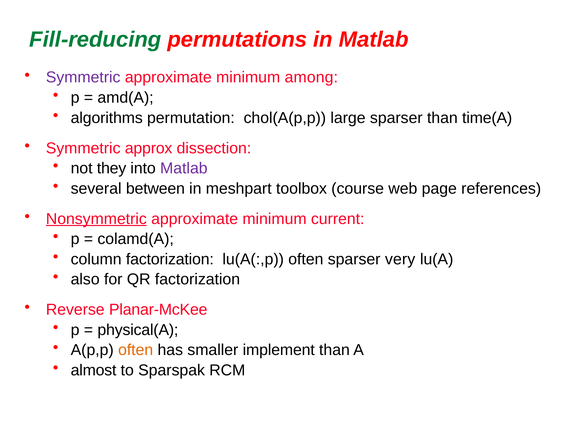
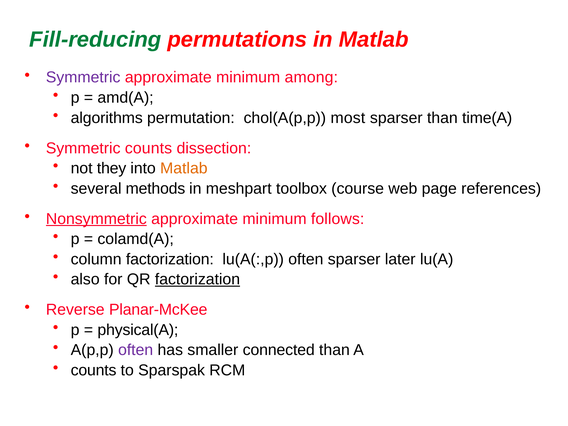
large: large -> most
Symmetric approx: approx -> counts
Matlab at (184, 168) colour: purple -> orange
between: between -> methods
current: current -> follows
very: very -> later
factorization at (197, 279) underline: none -> present
often at (136, 350) colour: orange -> purple
implement: implement -> connected
almost at (94, 370): almost -> counts
